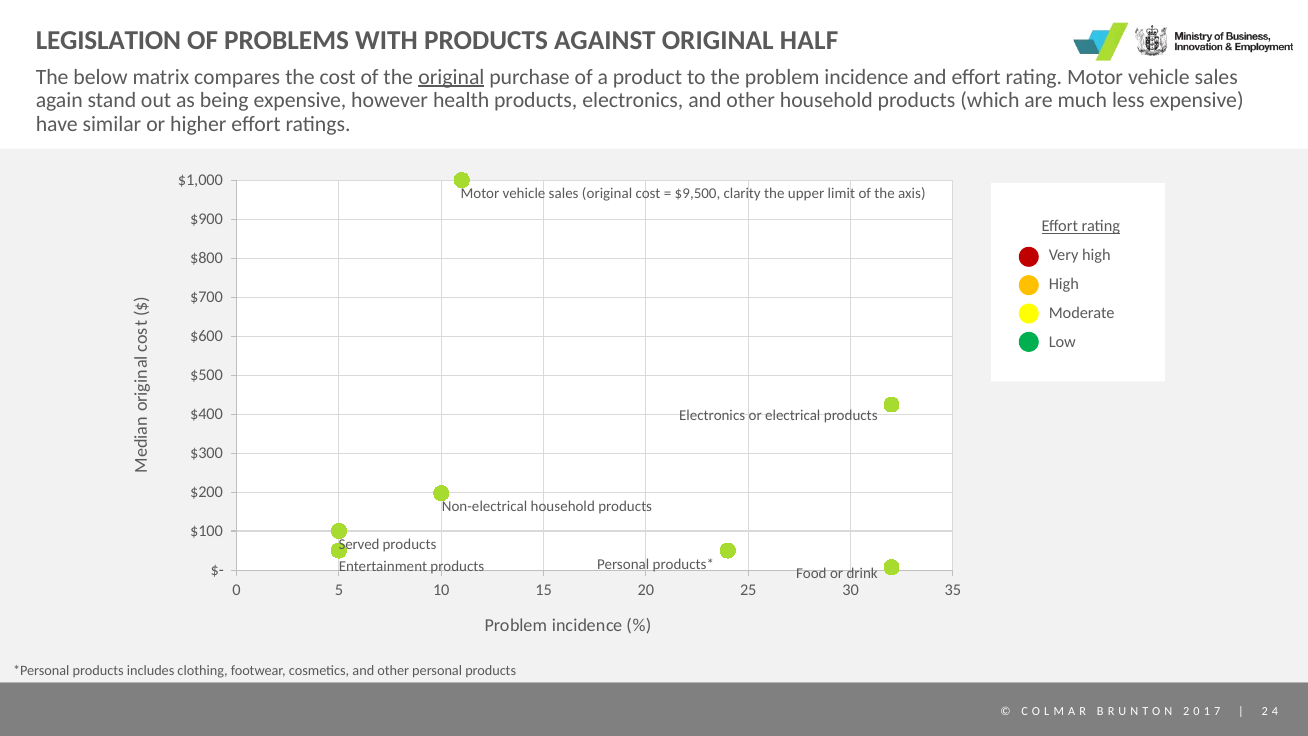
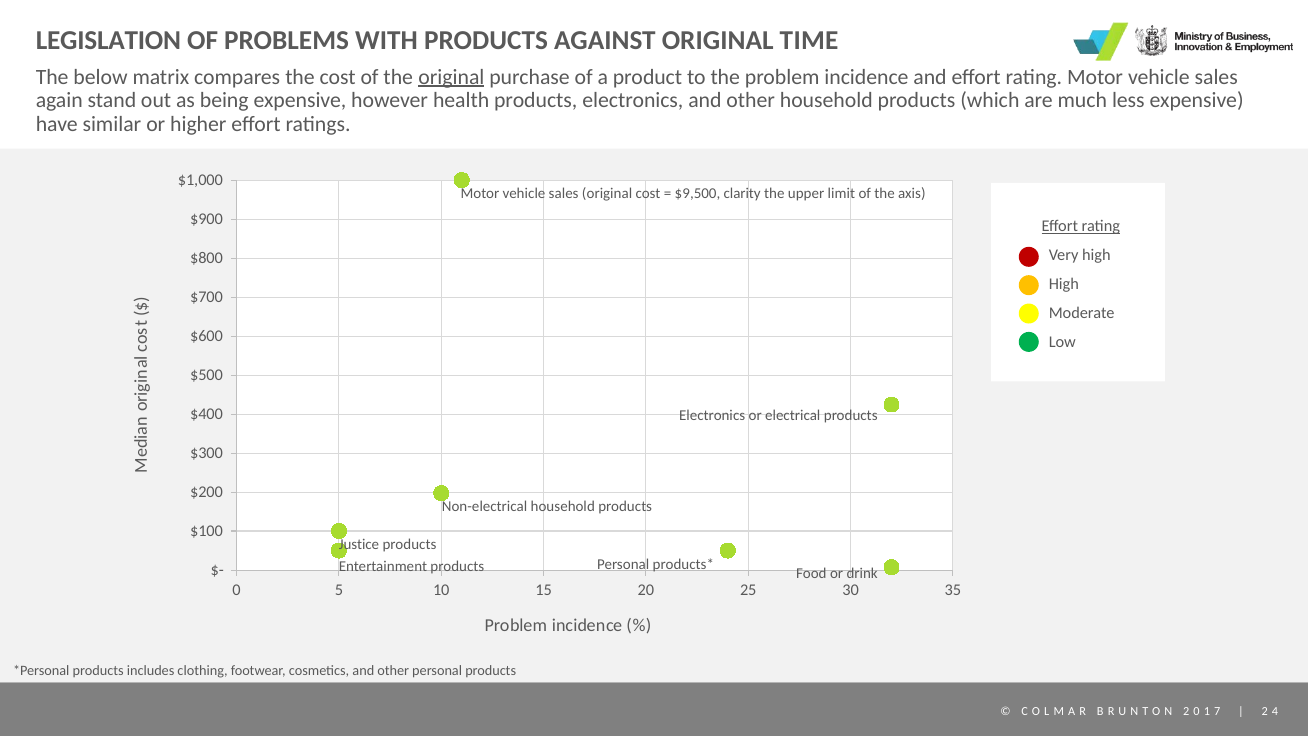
HALF: HALF -> TIME
Served: Served -> Justice
